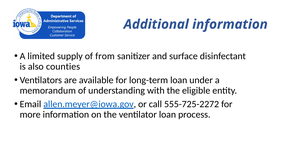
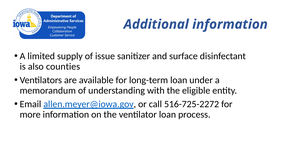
from: from -> issue
555-725-2272: 555-725-2272 -> 516-725-2272
